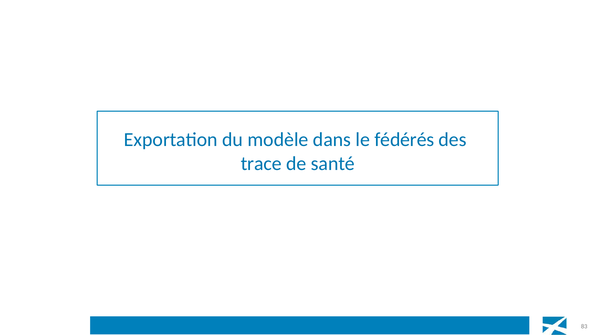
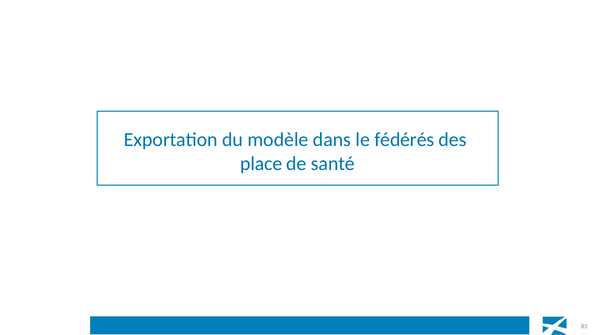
trace: trace -> place
